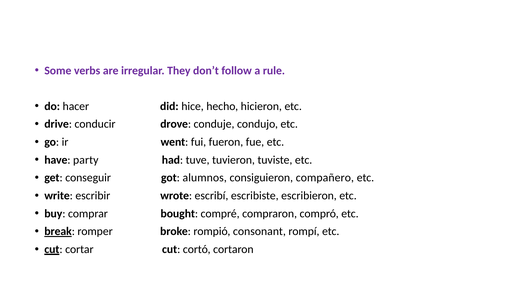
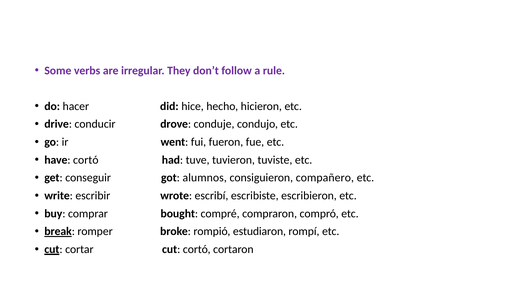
have party: party -> cortó
consonant: consonant -> estudiaron
